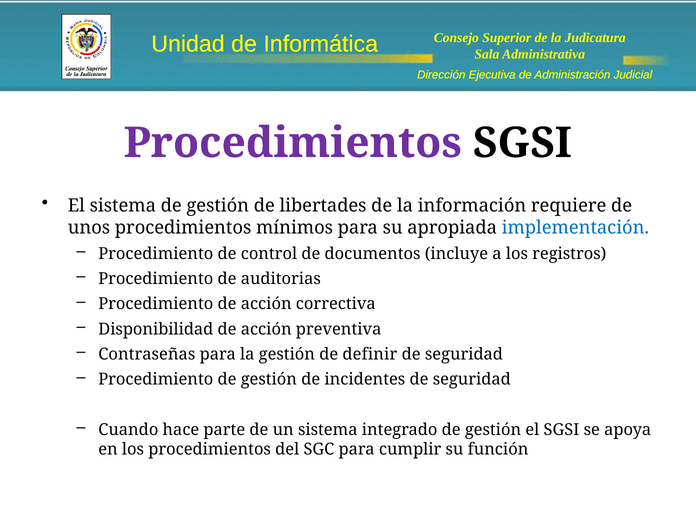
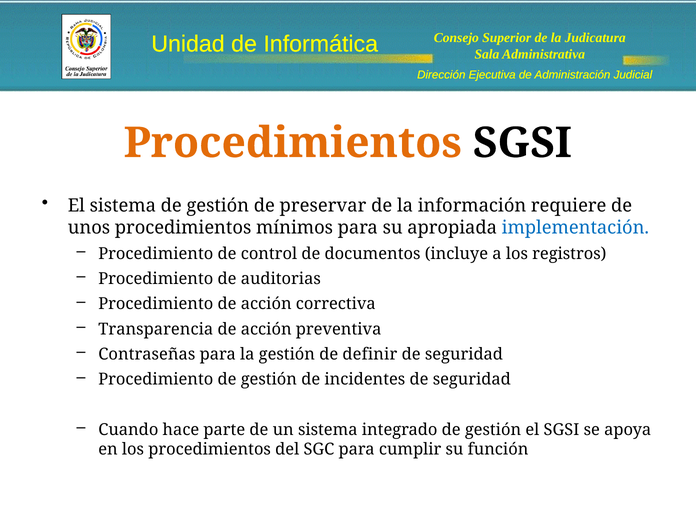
Procedimientos at (293, 143) colour: purple -> orange
libertades: libertades -> preservar
Disponibilidad: Disponibilidad -> Transparencia
